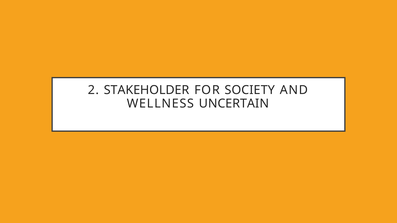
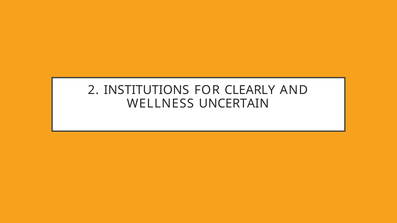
STAKEHOLDER: STAKEHOLDER -> INSTITUTIONS
SOCIETY: SOCIETY -> CLEARLY
